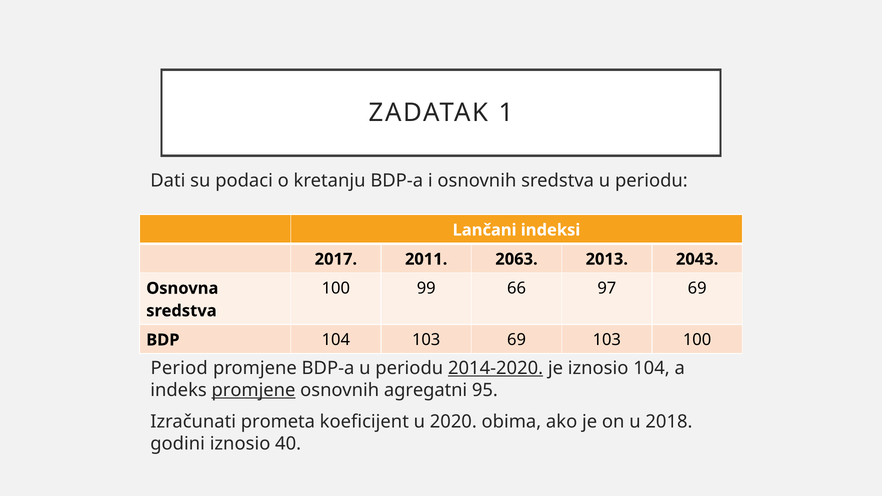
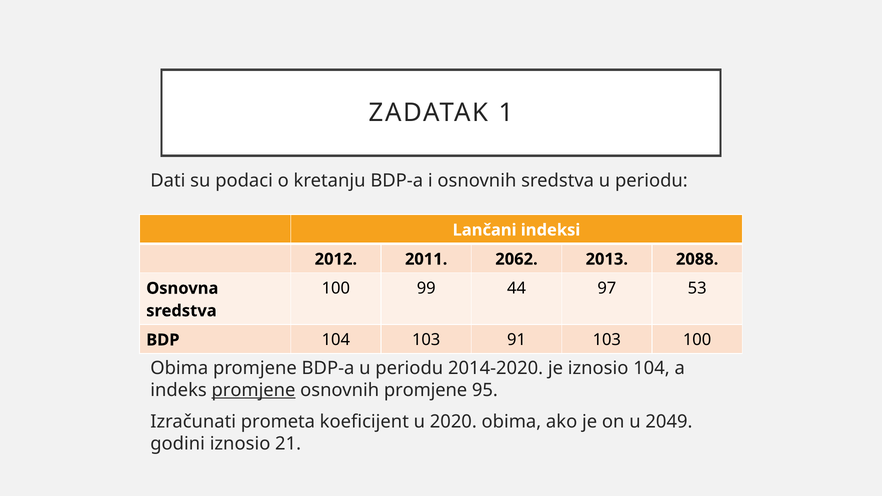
2017: 2017 -> 2012
2063: 2063 -> 2062
2043: 2043 -> 2088
66: 66 -> 44
97 69: 69 -> 53
103 69: 69 -> 91
Period at (179, 368): Period -> Obima
2014-2020 underline: present -> none
osnovnih agregatni: agregatni -> promjene
2018: 2018 -> 2049
40: 40 -> 21
